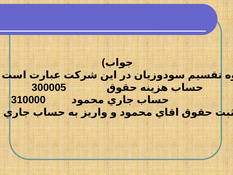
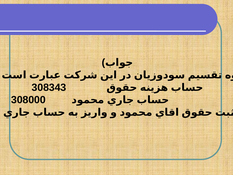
300005: 300005 -> 308343
310000: 310000 -> 308000
